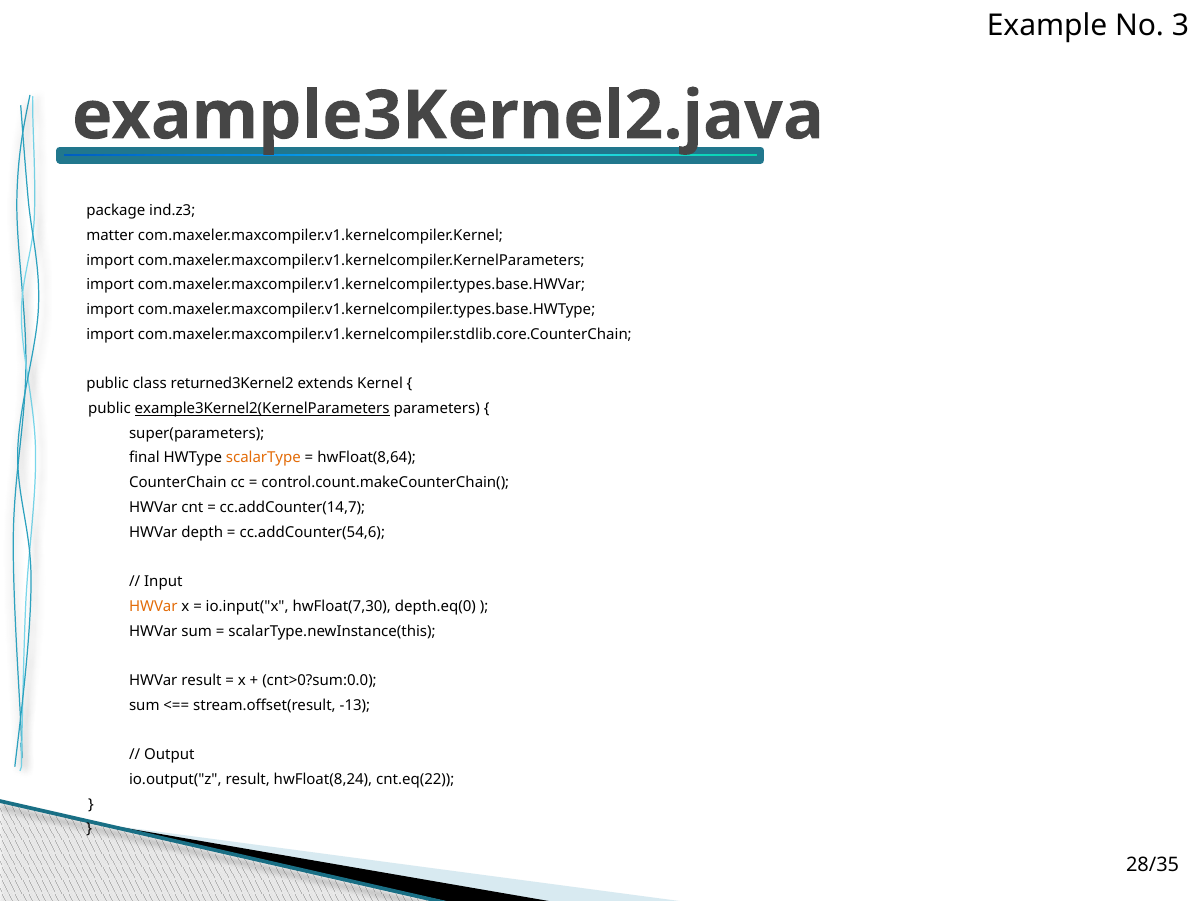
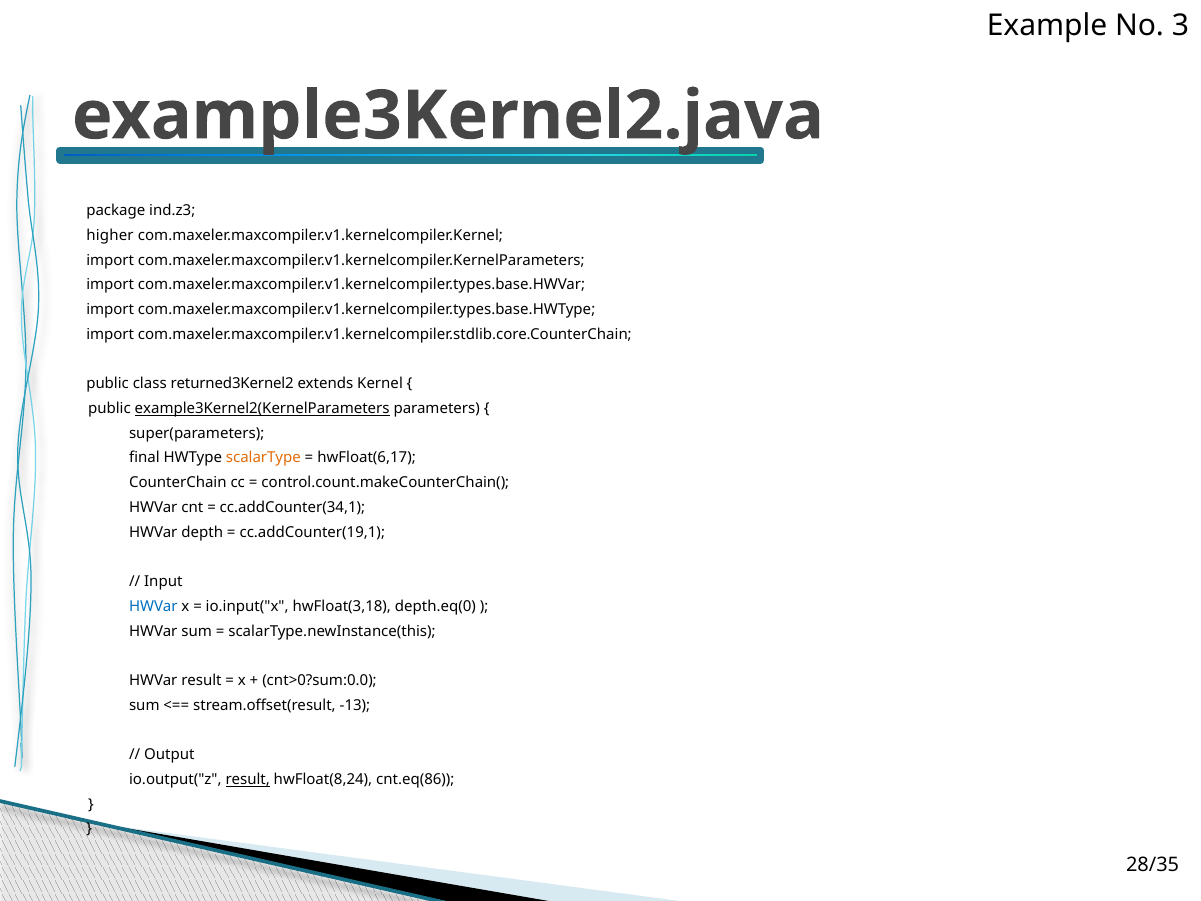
matter: matter -> higher
hwFloat(8,64: hwFloat(8,64 -> hwFloat(6,17
cc.addCounter(14,7: cc.addCounter(14,7 -> cc.addCounter(34,1
cc.addCounter(54,6: cc.addCounter(54,6 -> cc.addCounter(19,1
HWVar at (153, 606) colour: orange -> blue
hwFloat(7,30: hwFloat(7,30 -> hwFloat(3,18
result at (248, 779) underline: none -> present
cnt.eq(22: cnt.eq(22 -> cnt.eq(86
